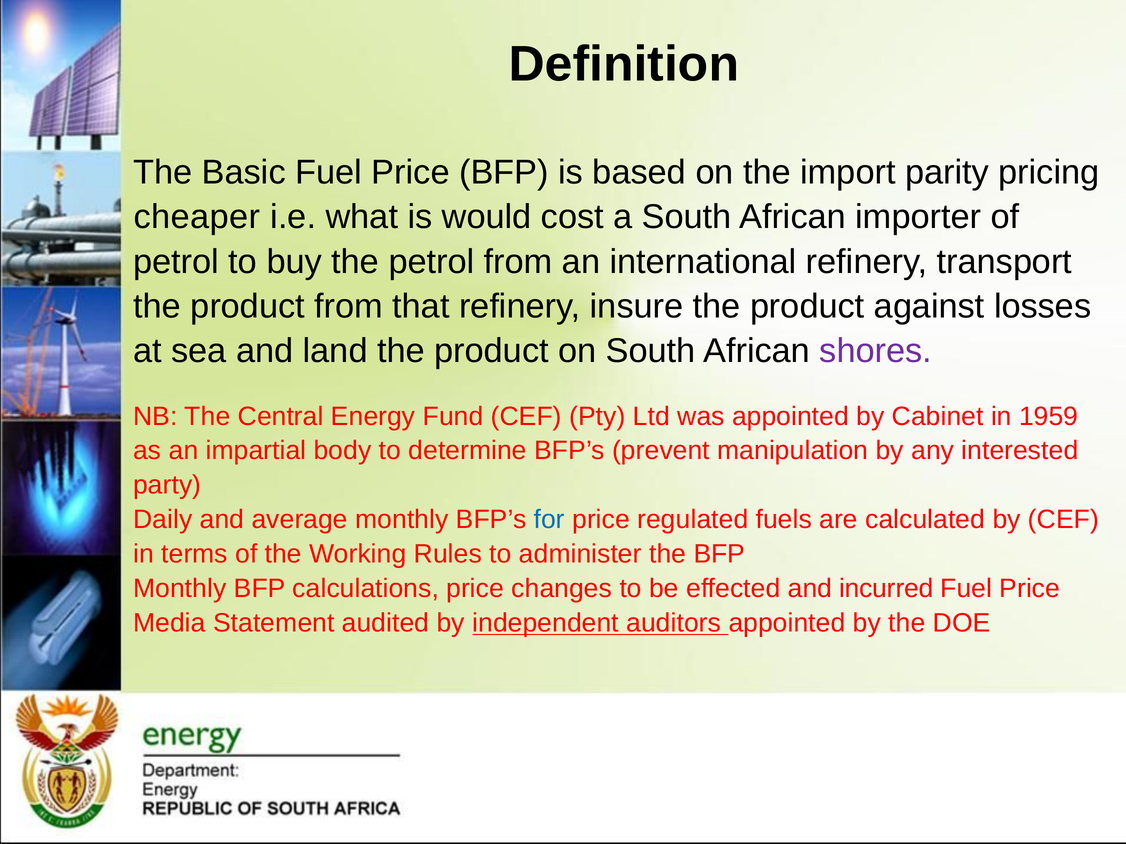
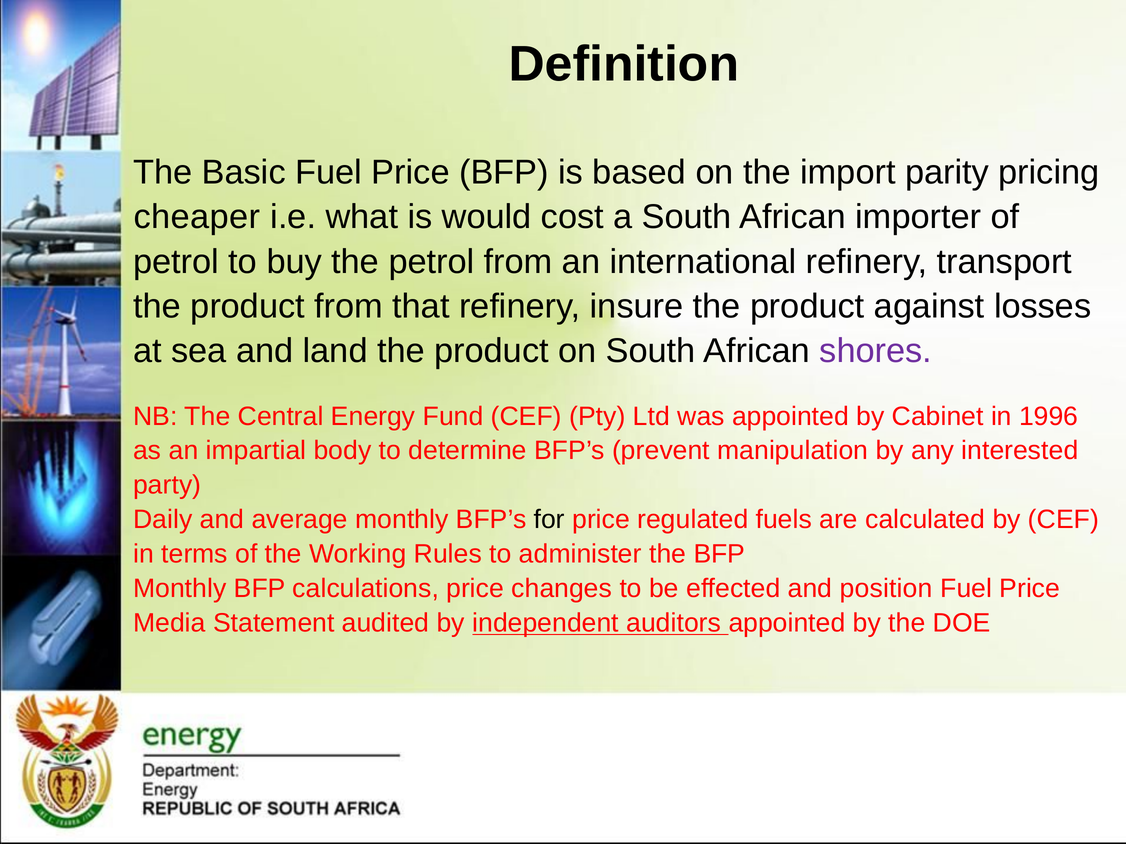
1959: 1959 -> 1996
for colour: blue -> black
incurred: incurred -> position
